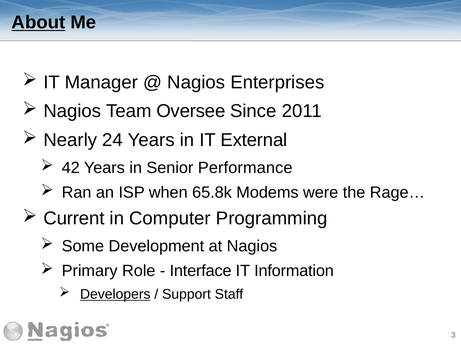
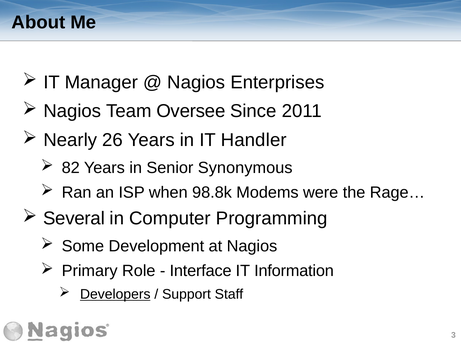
About underline: present -> none
24: 24 -> 26
External: External -> Handler
42: 42 -> 82
Performance: Performance -> Synonymous
65.8k: 65.8k -> 98.8k
Current: Current -> Several
